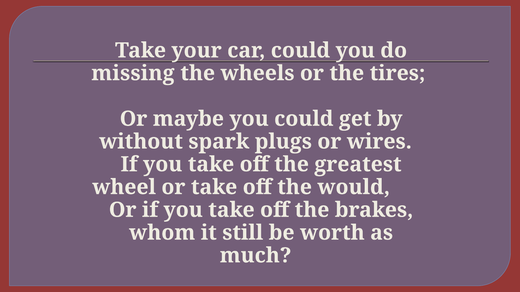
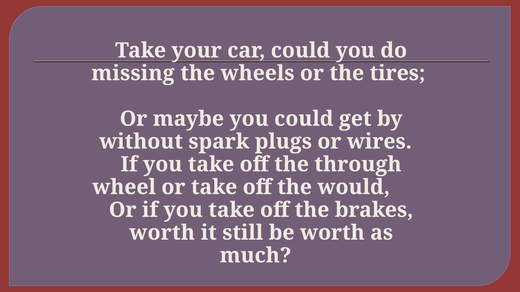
greatest: greatest -> through
whom at (162, 233): whom -> worth
